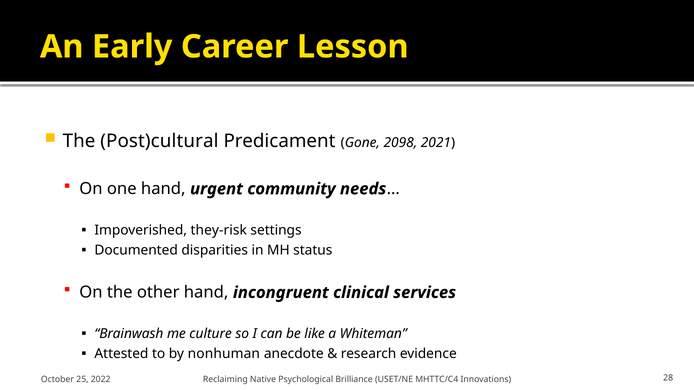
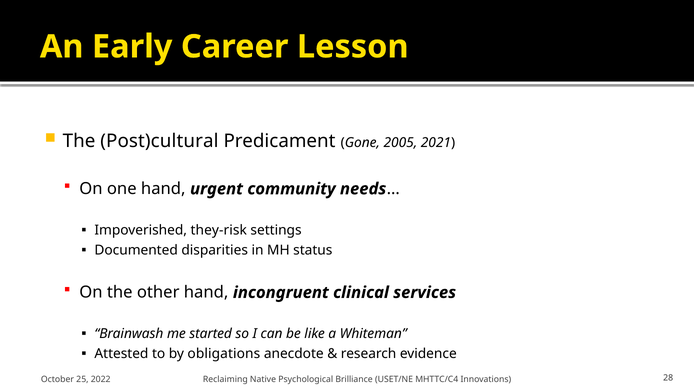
2098: 2098 -> 2005
culture: culture -> started
nonhuman: nonhuman -> obligations
